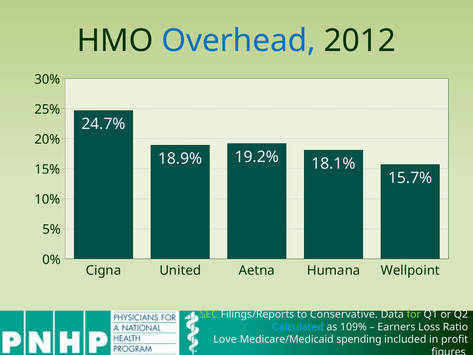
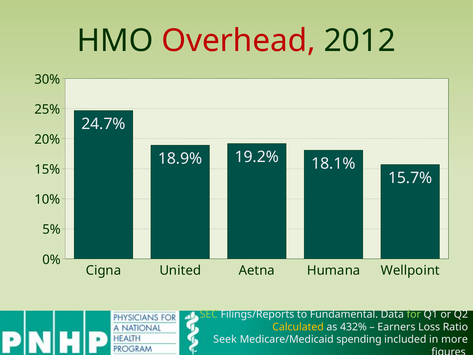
Overhead colour: blue -> red
Conservative: Conservative -> Fundamental
Calculated colour: light blue -> yellow
109%: 109% -> 432%
Love: Love -> Seek
profit: profit -> more
